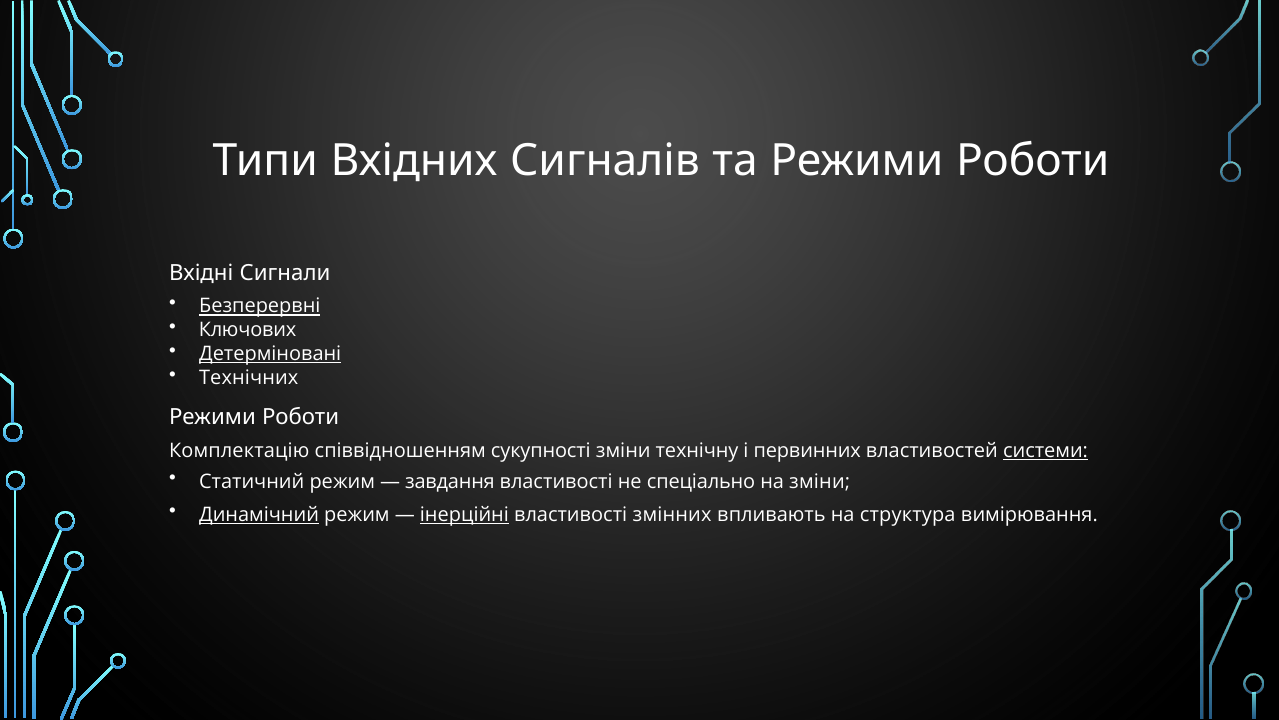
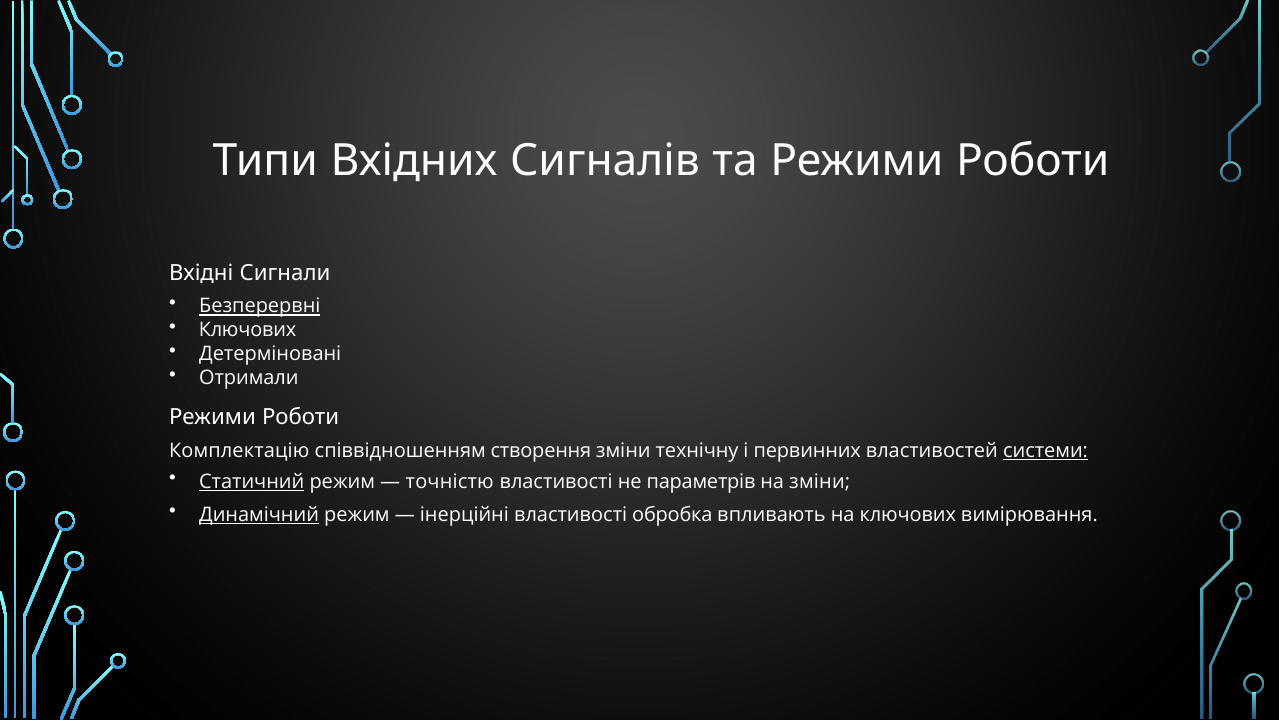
Детерміновані underline: present -> none
Технічних: Технічних -> Отримали
сукупності: сукупності -> створення
Статичний underline: none -> present
завдання: завдання -> точністю
спеціально: спеціально -> параметрів
інерційні underline: present -> none
змінних: змінних -> обробка
на структура: структура -> ключових
